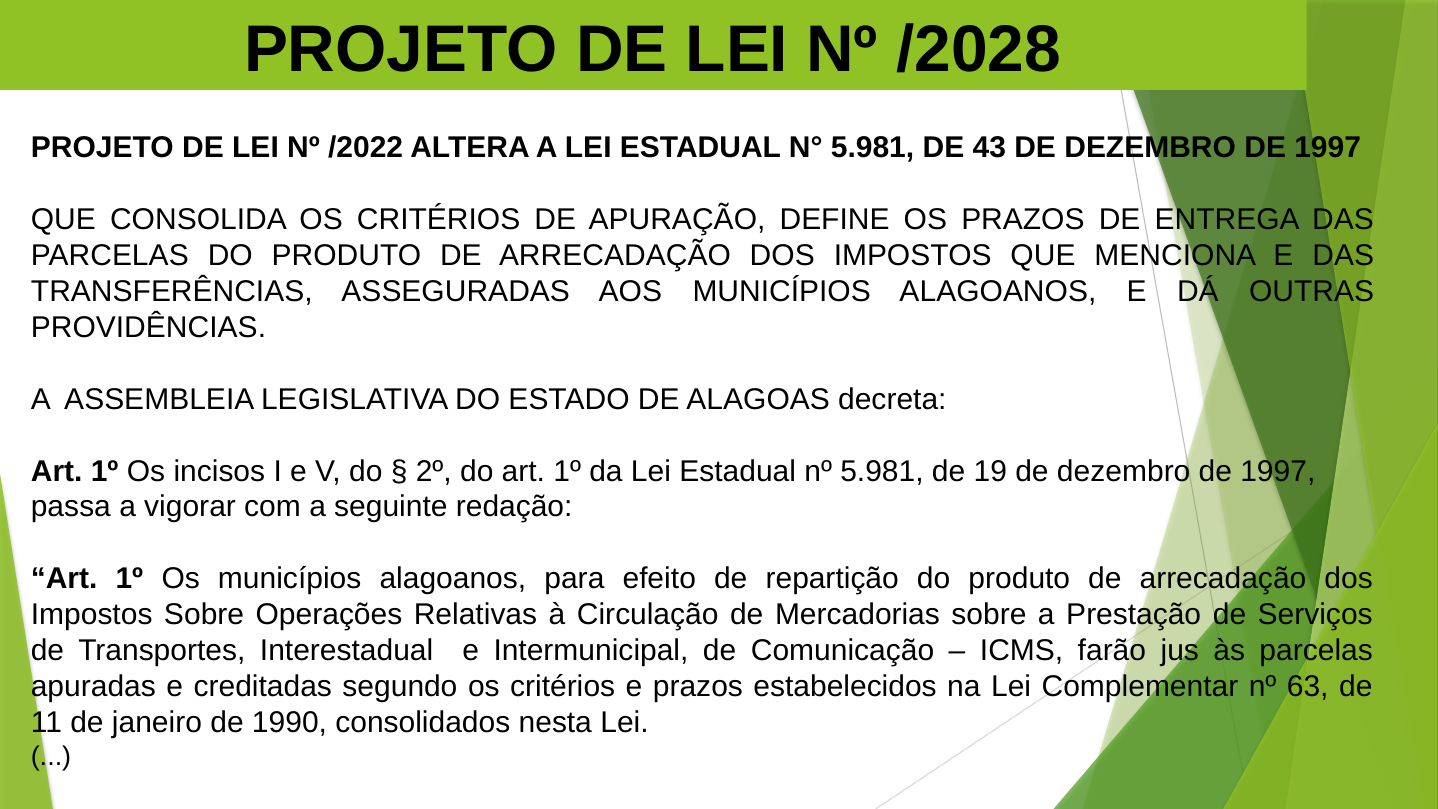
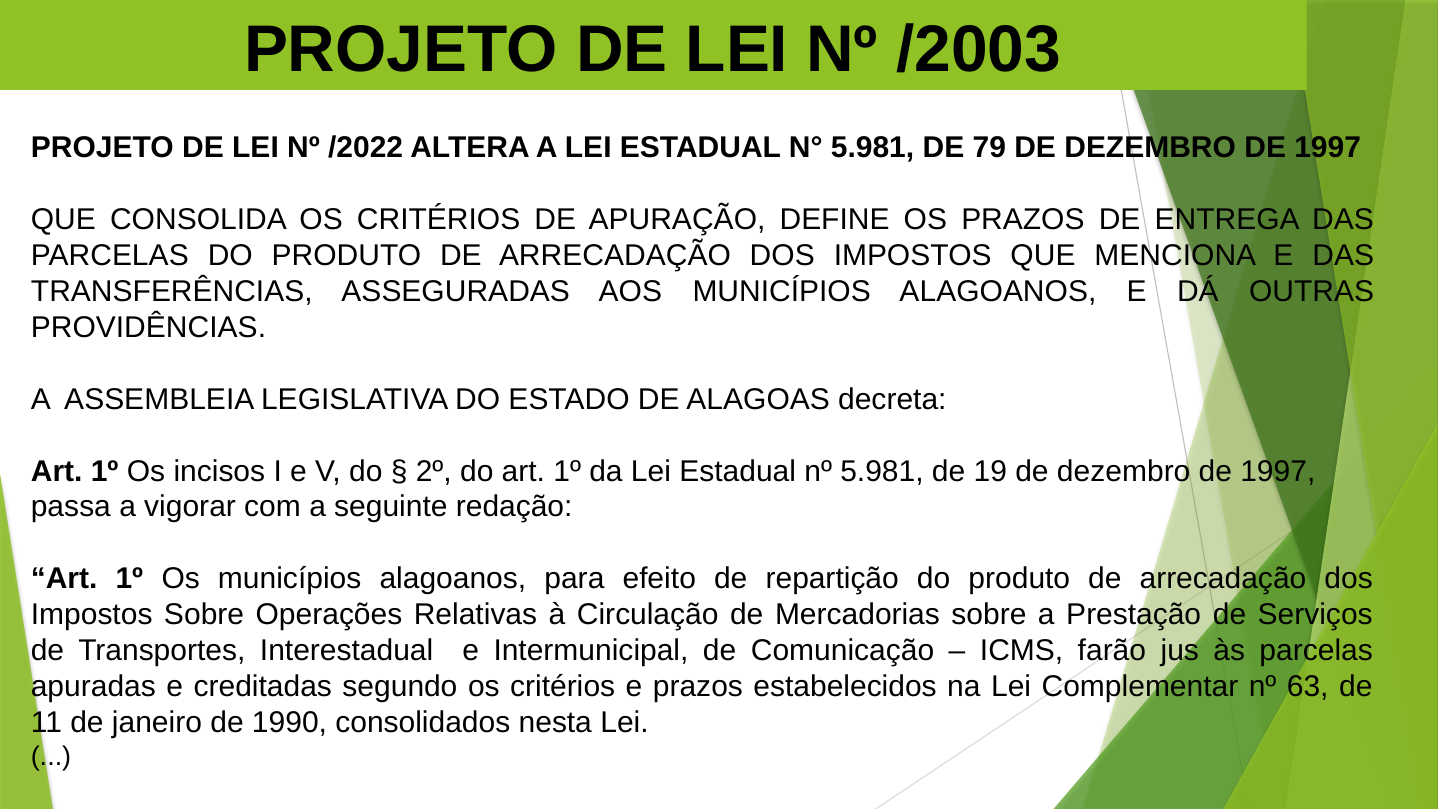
/2028: /2028 -> /2003
43: 43 -> 79
